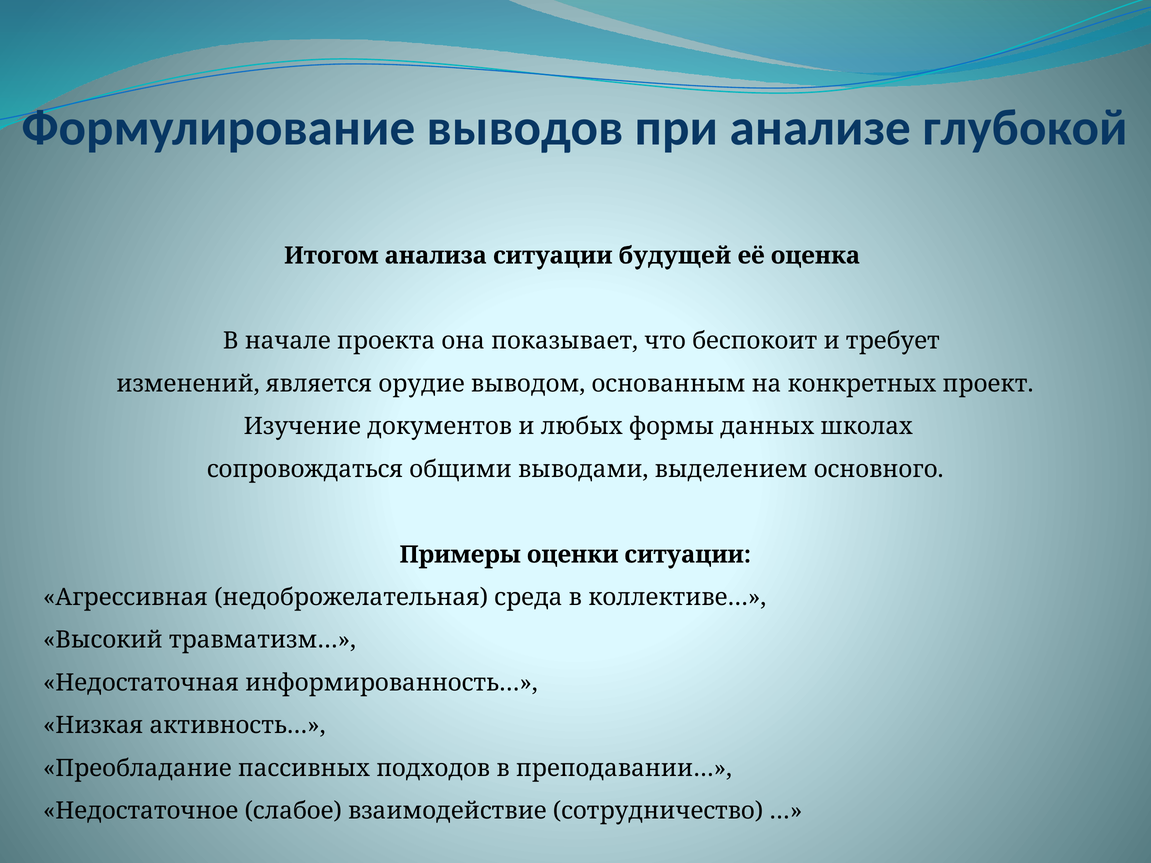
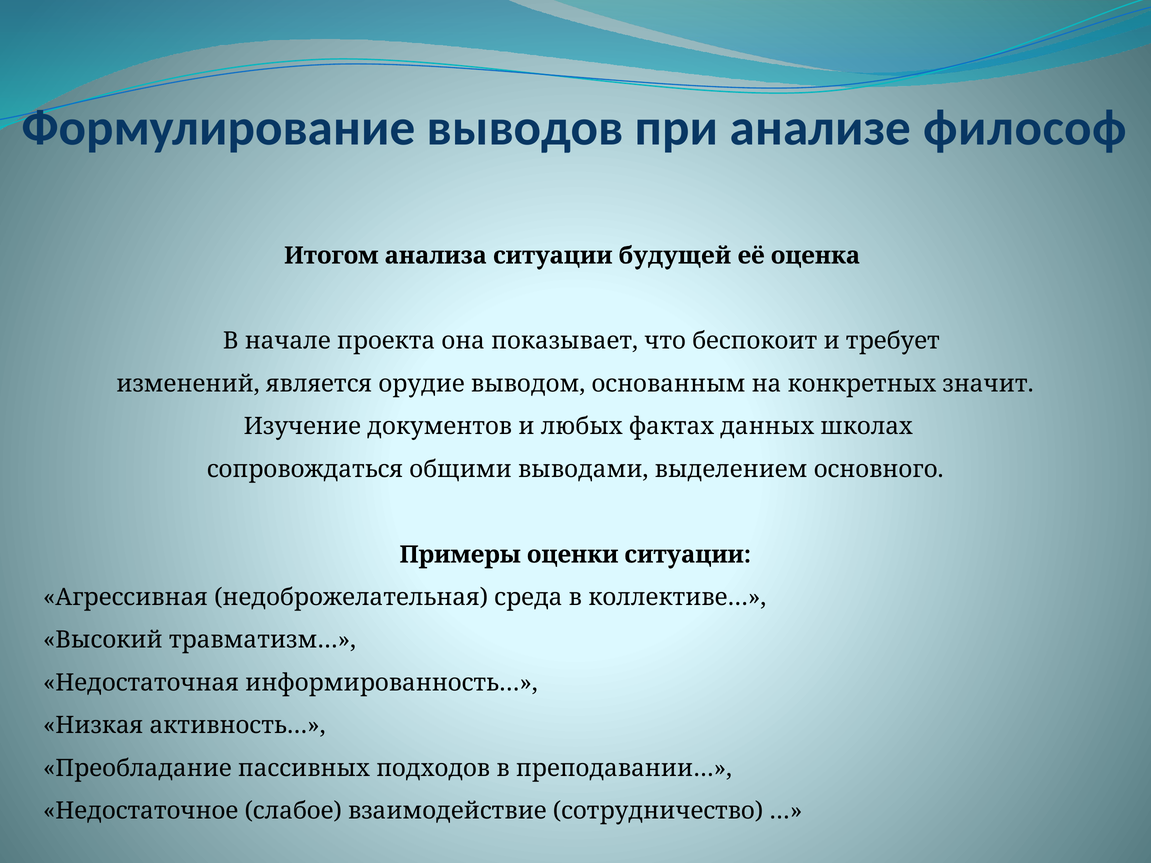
глубокой: глубокой -> философ
проект: проект -> значит
формы: формы -> фактах
